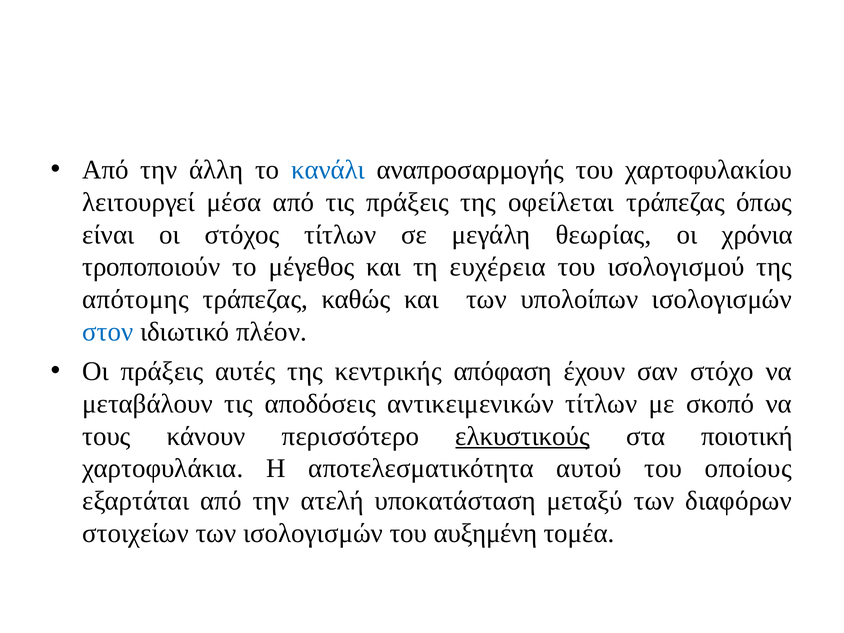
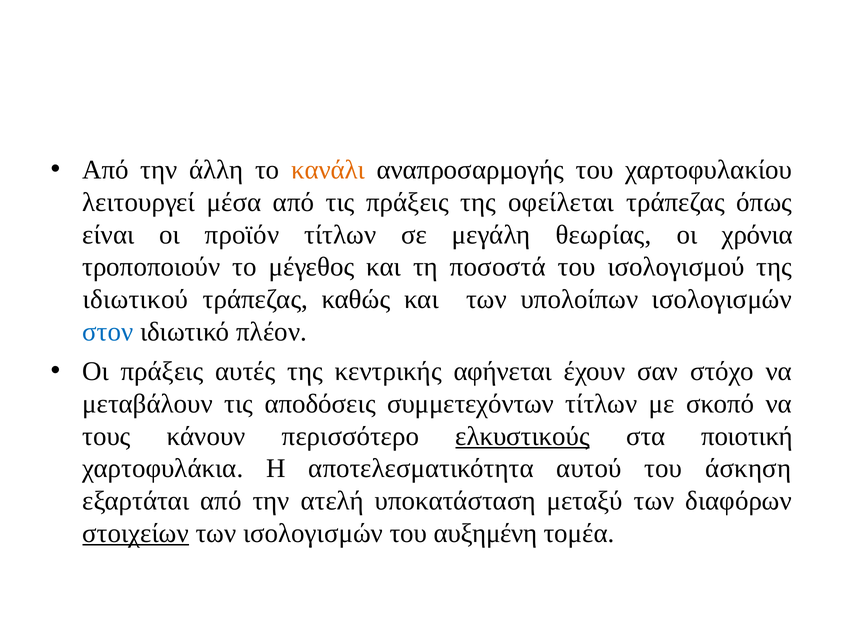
κανάλι colour: blue -> orange
στόχος: στόχος -> προϊόν
ευχέρεια: ευχέρεια -> ποσοστά
απότομης: απότομης -> ιδιωτικού
απόφαση: απόφαση -> αφήνεται
αντικειμενικών: αντικειμενικών -> συμμετεχόντων
οποίους: οποίους -> άσκηση
στοιχείων underline: none -> present
